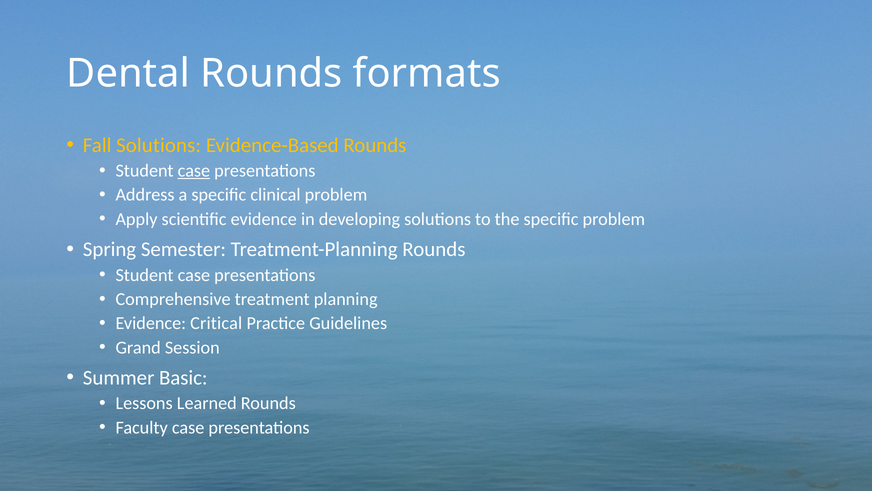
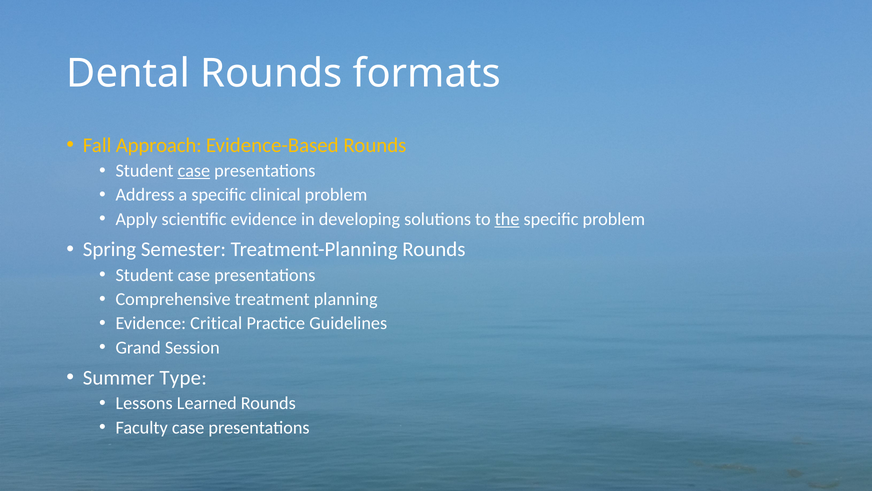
Fall Solutions: Solutions -> Approach
the underline: none -> present
Basic: Basic -> Type
